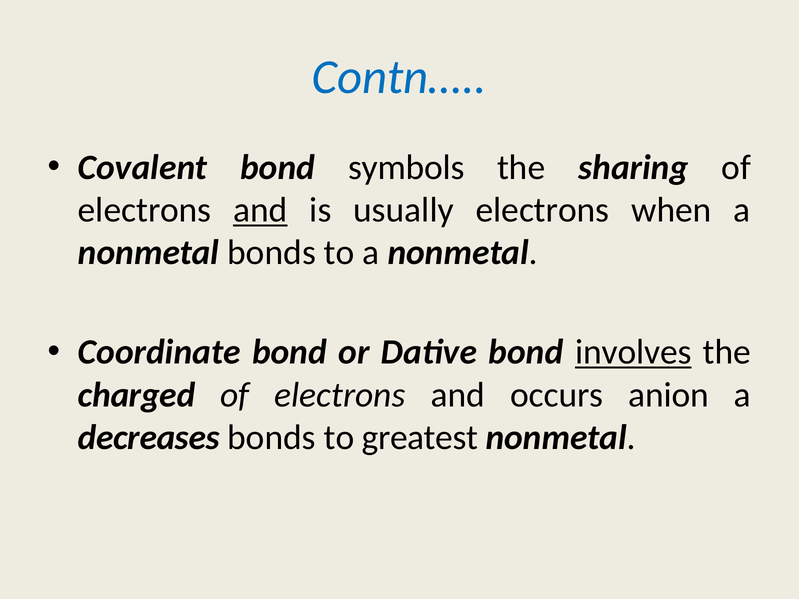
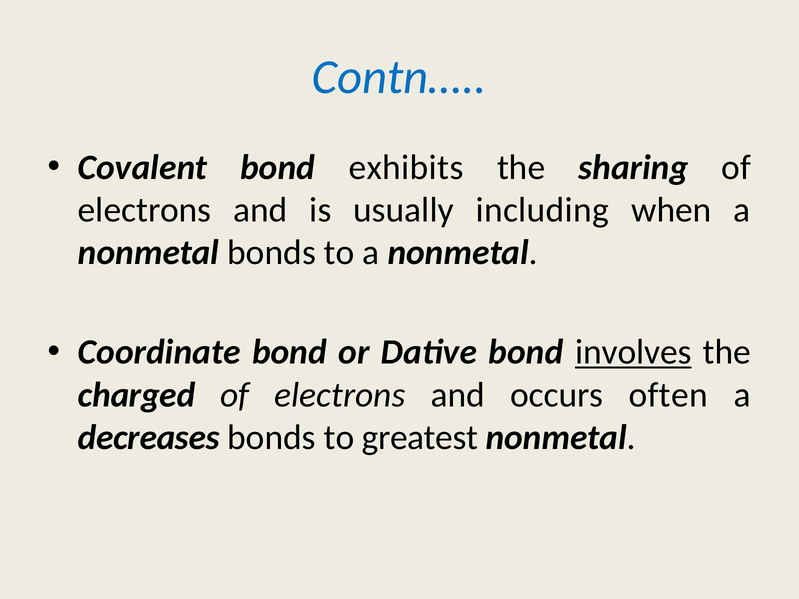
symbols: symbols -> exhibits
and at (260, 210) underline: present -> none
usually electrons: electrons -> including
anion: anion -> often
